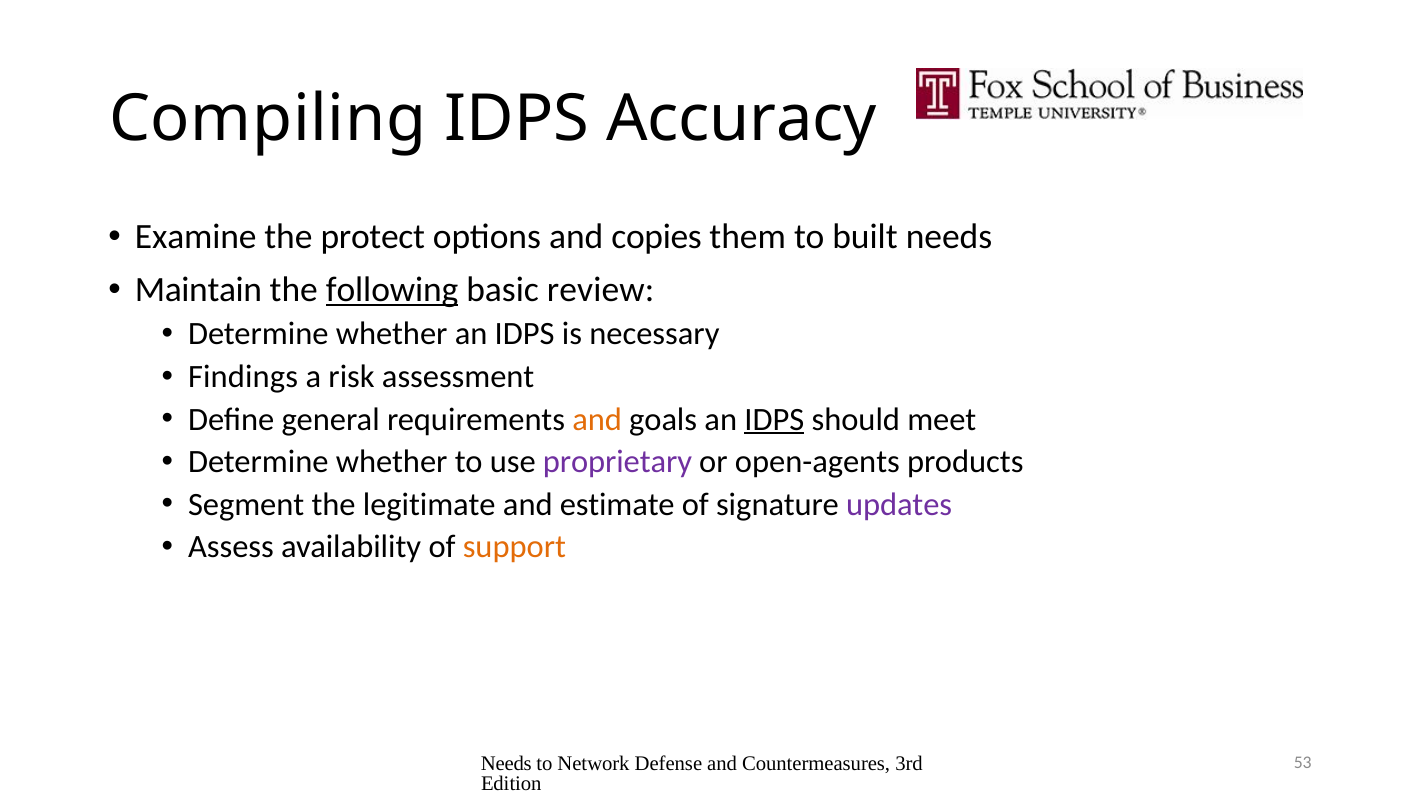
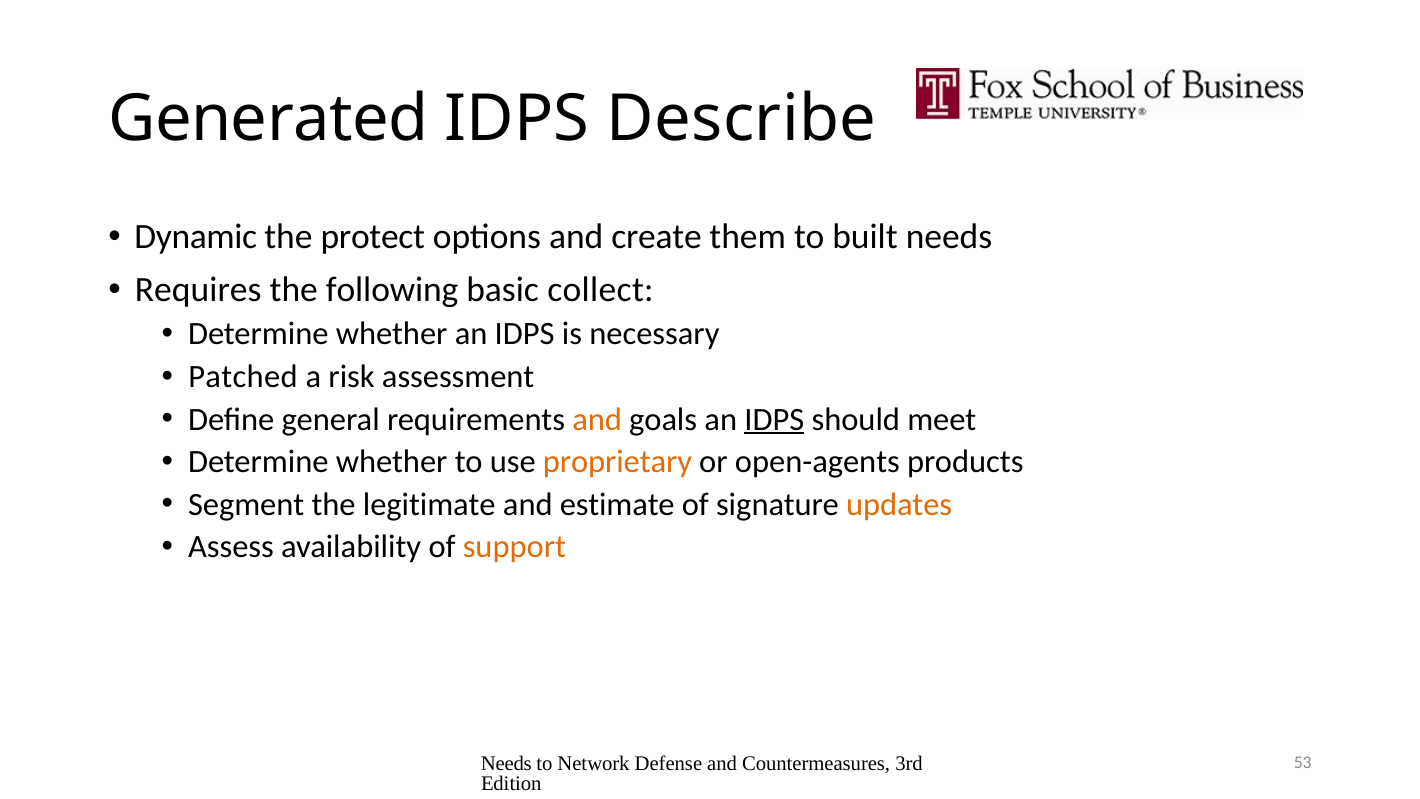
Compiling: Compiling -> Generated
Accuracy: Accuracy -> Describe
Examine: Examine -> Dynamic
copies: copies -> create
Maintain: Maintain -> Requires
following underline: present -> none
review: review -> collect
Findings: Findings -> Patched
proprietary colour: purple -> orange
updates colour: purple -> orange
